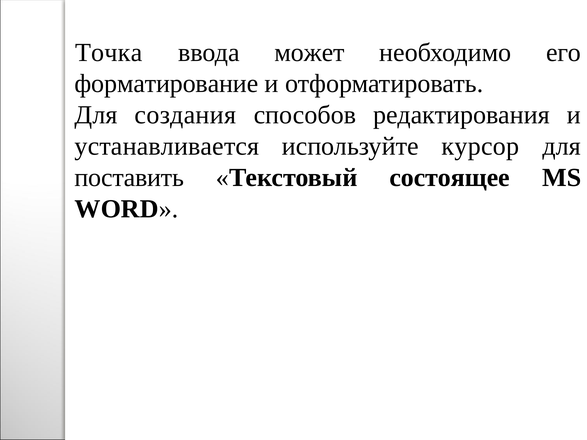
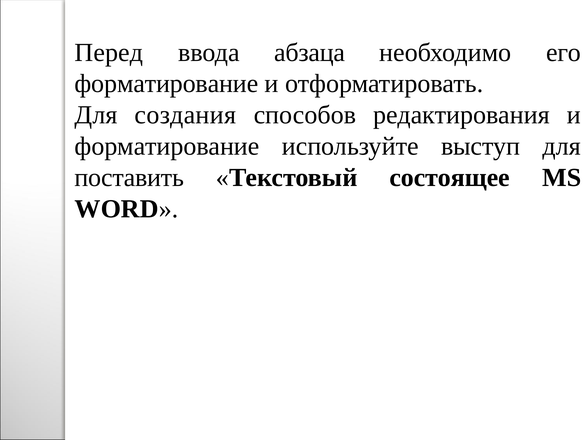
Точка: Точка -> Перед
может: может -> абзаца
устанавливается at (167, 146): устанавливается -> форматирование
курсор: курсор -> выступ
